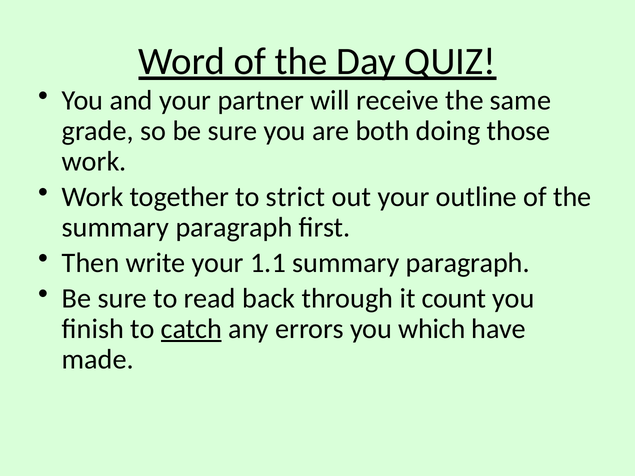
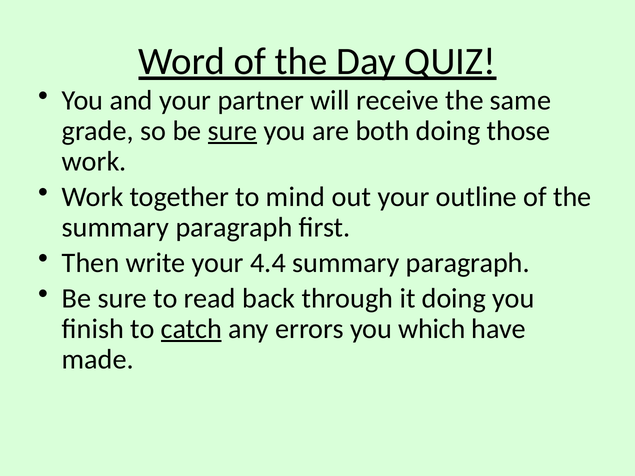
sure at (233, 131) underline: none -> present
strict: strict -> mind
1.1: 1.1 -> 4.4
it count: count -> doing
